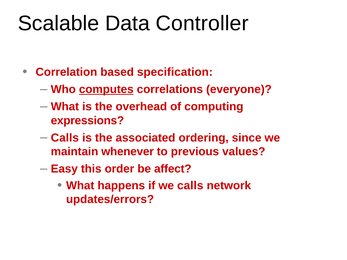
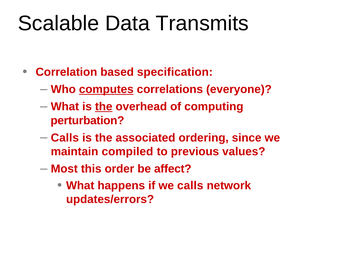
Controller: Controller -> Transmits
the at (104, 107) underline: none -> present
expressions: expressions -> perturbation
whenever: whenever -> compiled
Easy: Easy -> Most
